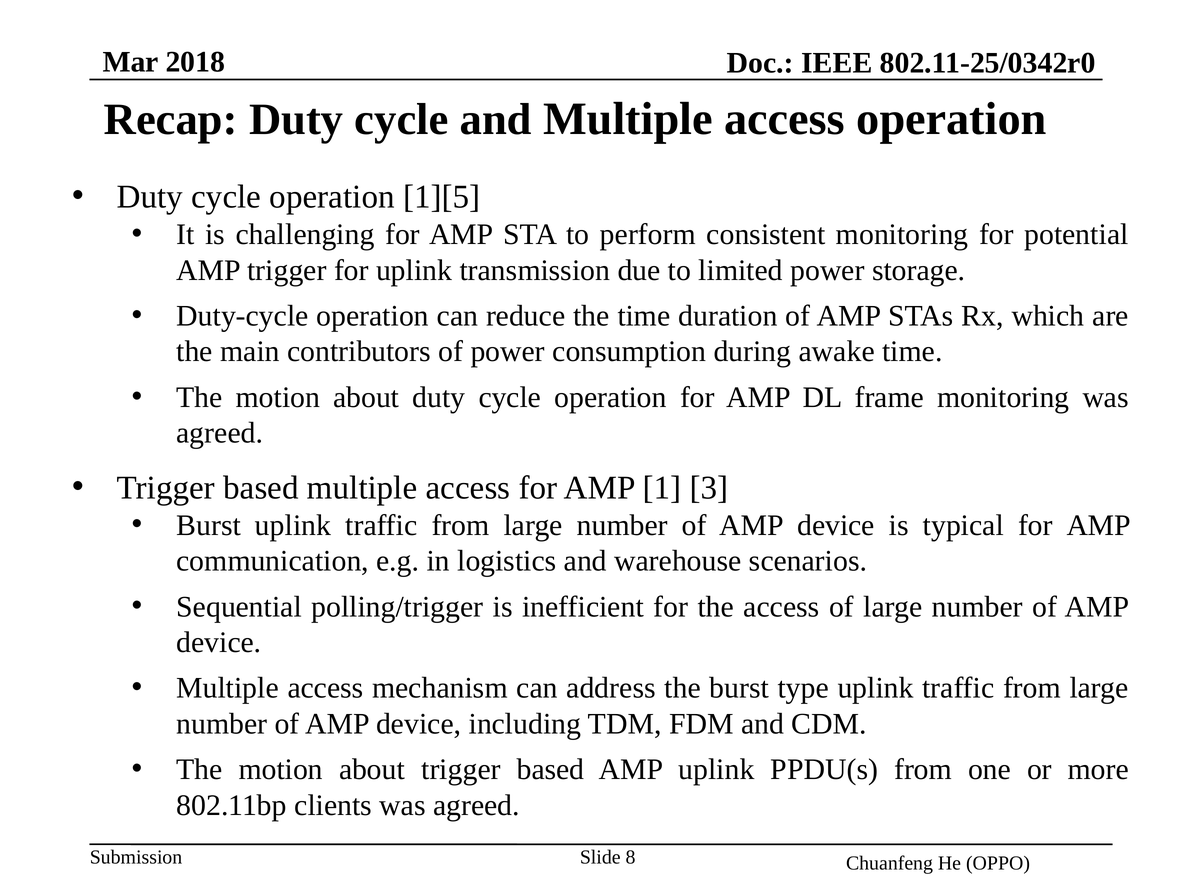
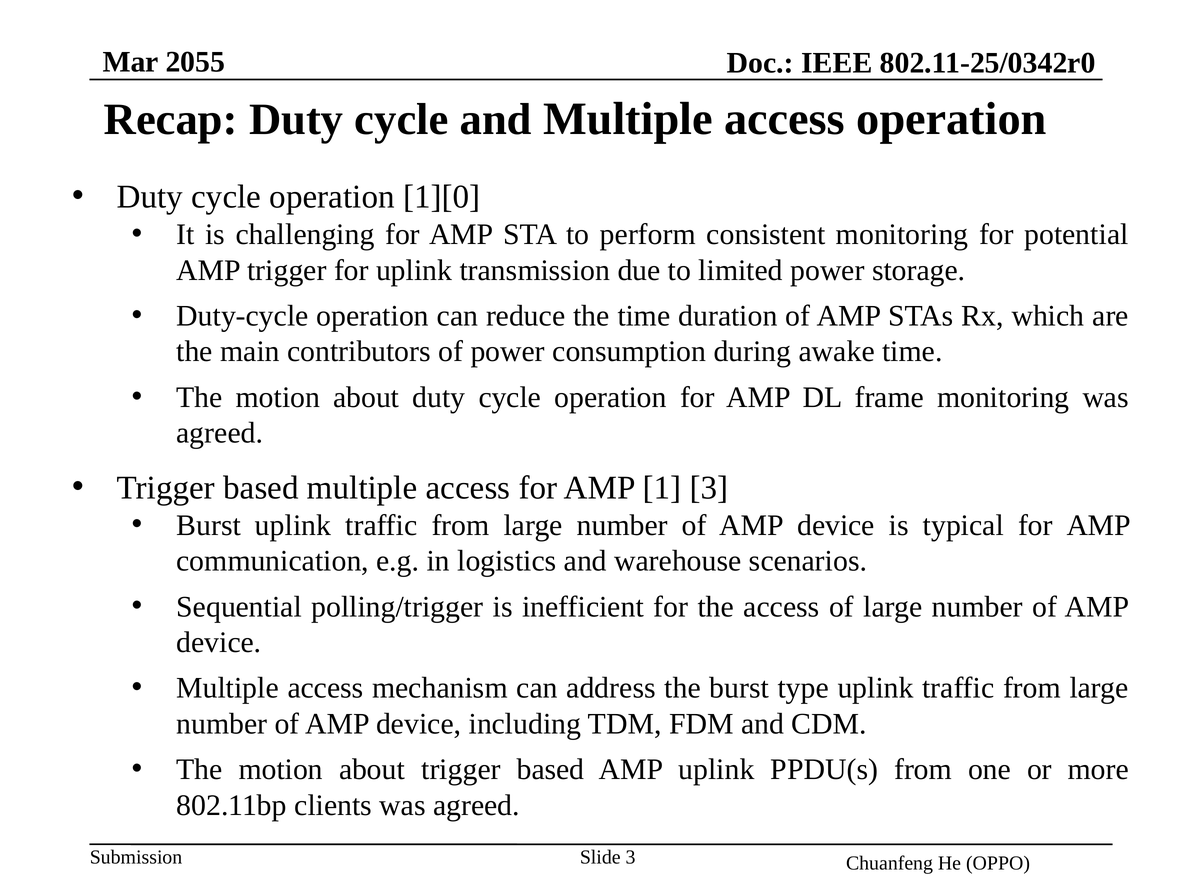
2018: 2018 -> 2055
1][5: 1][5 -> 1][0
Slide 8: 8 -> 3
